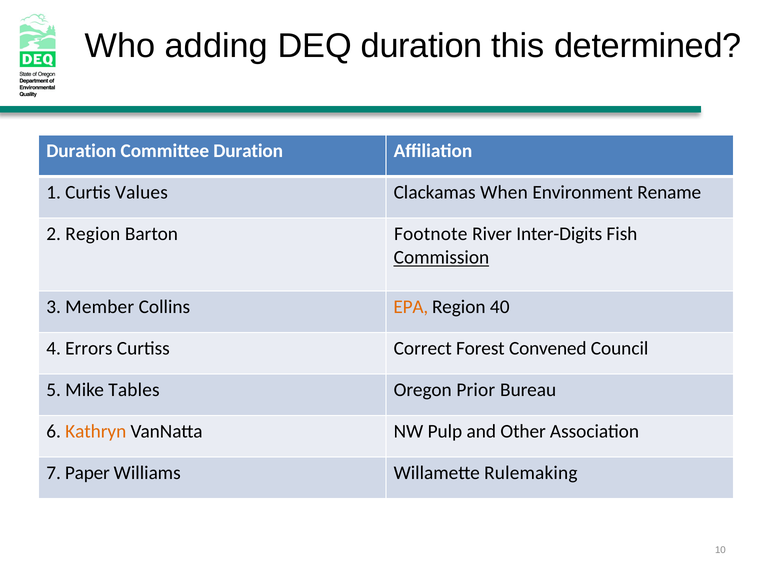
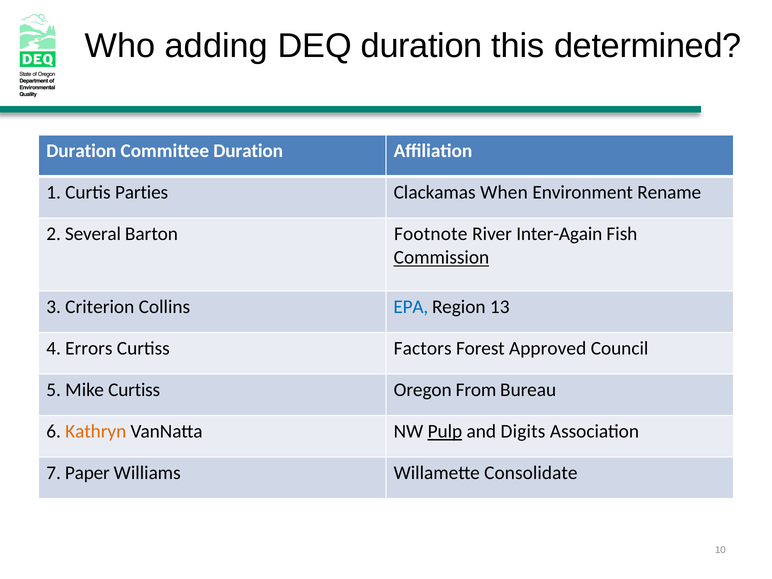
Values: Values -> Parties
2 Region: Region -> Several
Inter-Digits: Inter-Digits -> Inter-Again
Member: Member -> Criterion
EPA colour: orange -> blue
40: 40 -> 13
Correct: Correct -> Factors
Convened: Convened -> Approved
Mike Tables: Tables -> Curtiss
Prior: Prior -> From
Pulp underline: none -> present
Other: Other -> Digits
Rulemaking: Rulemaking -> Consolidate
